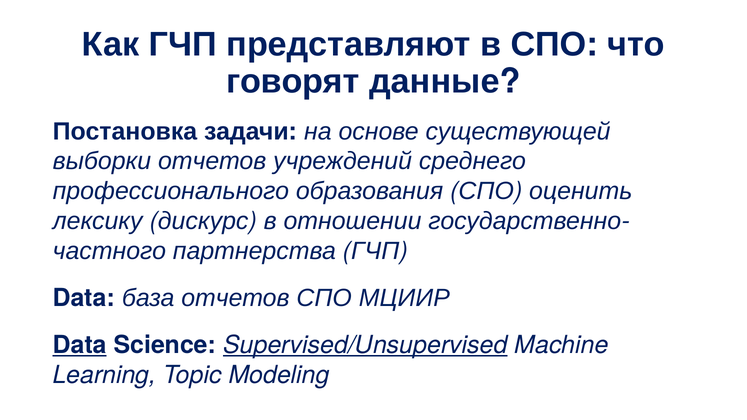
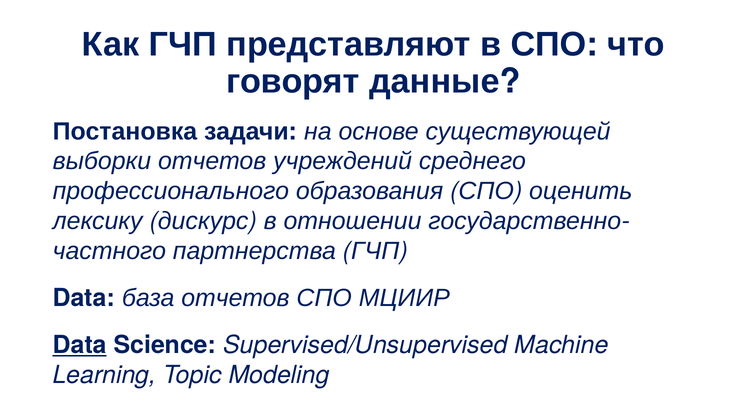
Supervised/Unsupervised underline: present -> none
